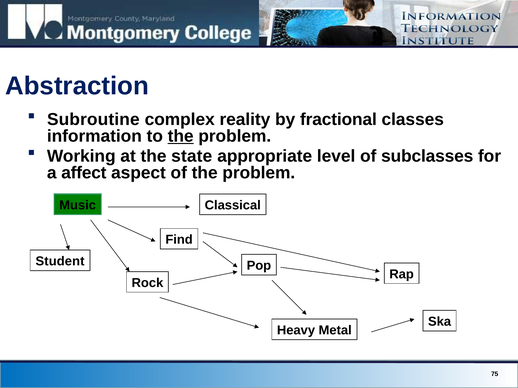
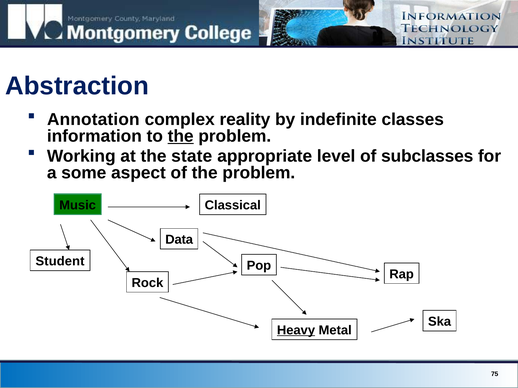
Subroutine: Subroutine -> Annotation
fractional: fractional -> indefinite
affect: affect -> some
Find: Find -> Data
Heavy underline: none -> present
